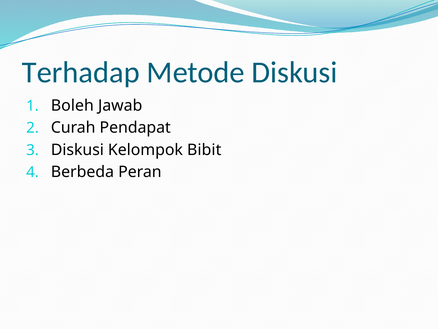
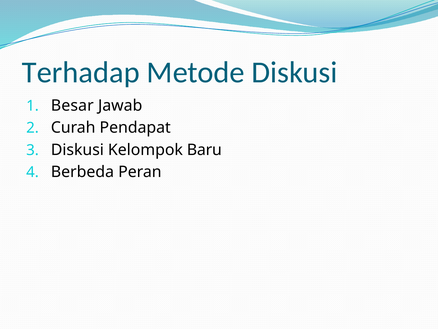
Boleh: Boleh -> Besar
Bibit: Bibit -> Baru
